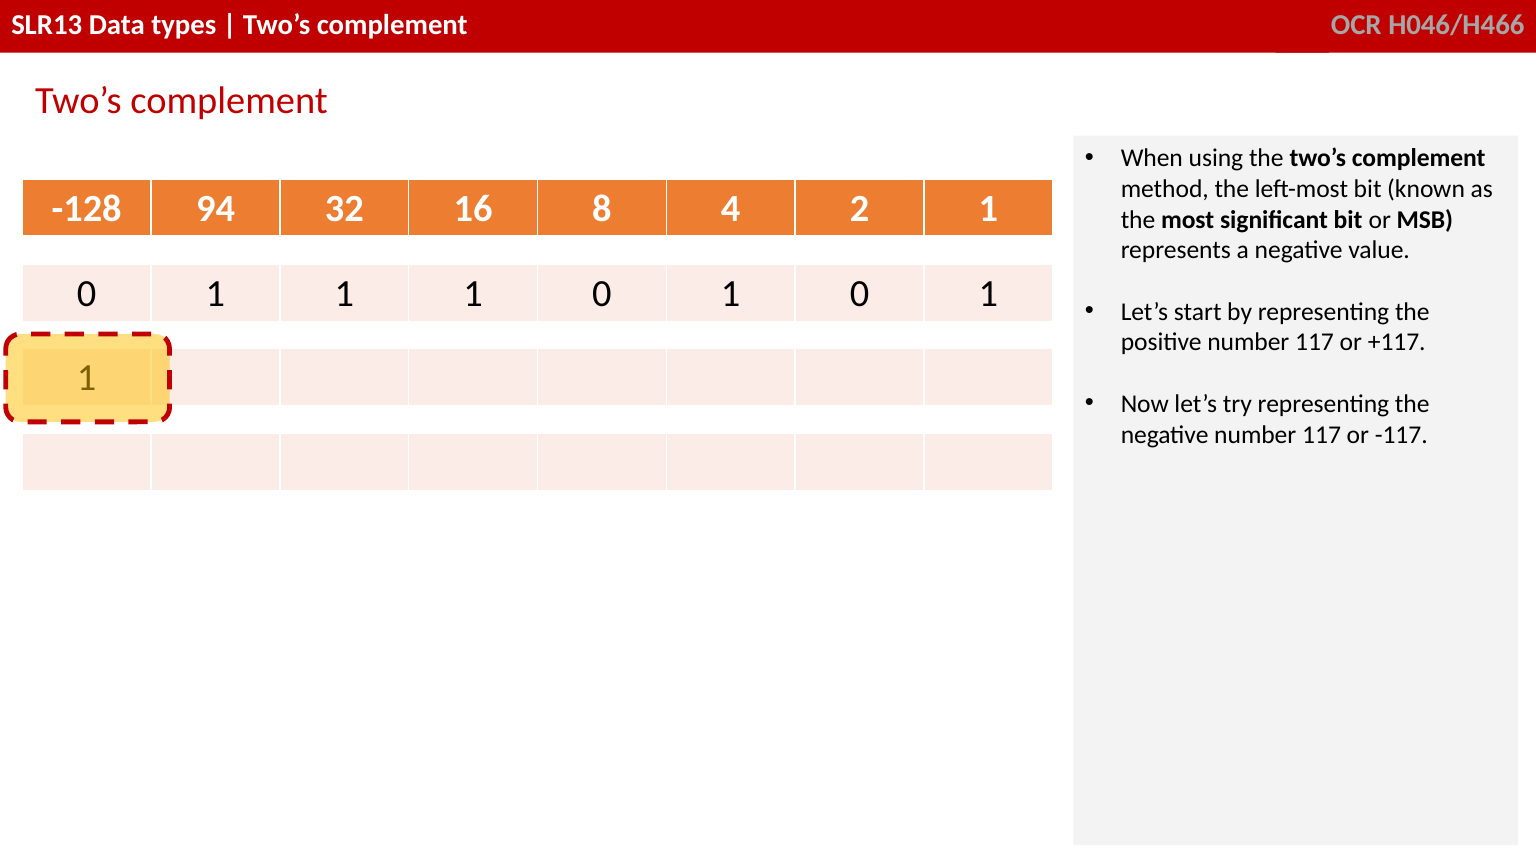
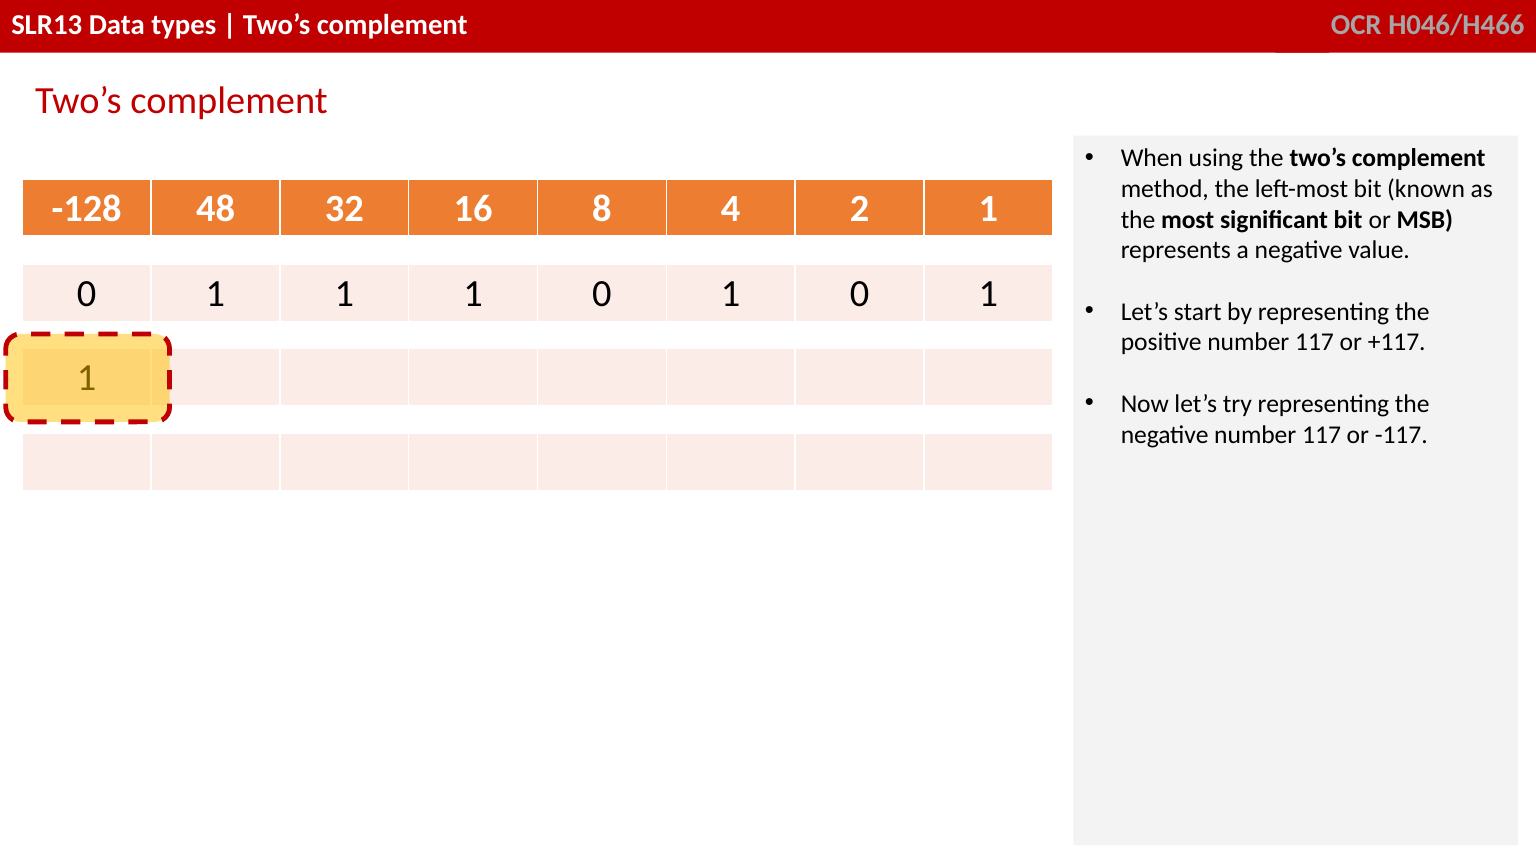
94: 94 -> 48
